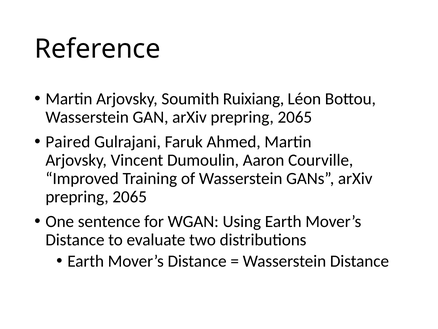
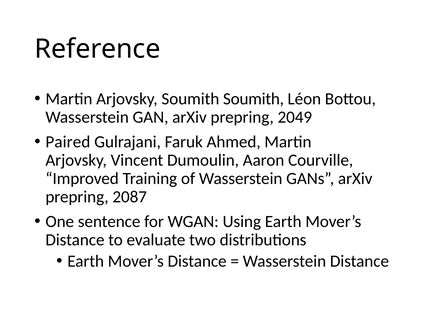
Soumith Ruixiang: Ruixiang -> Soumith
GAN arXiv prepring 2065: 2065 -> 2049
2065 at (130, 197): 2065 -> 2087
